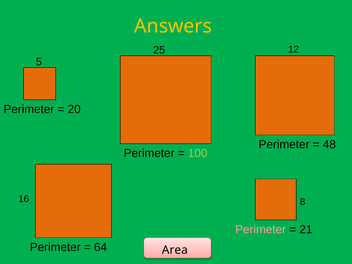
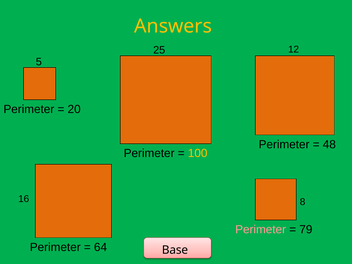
100 colour: light green -> yellow
21: 21 -> 79
Area: Area -> Base
